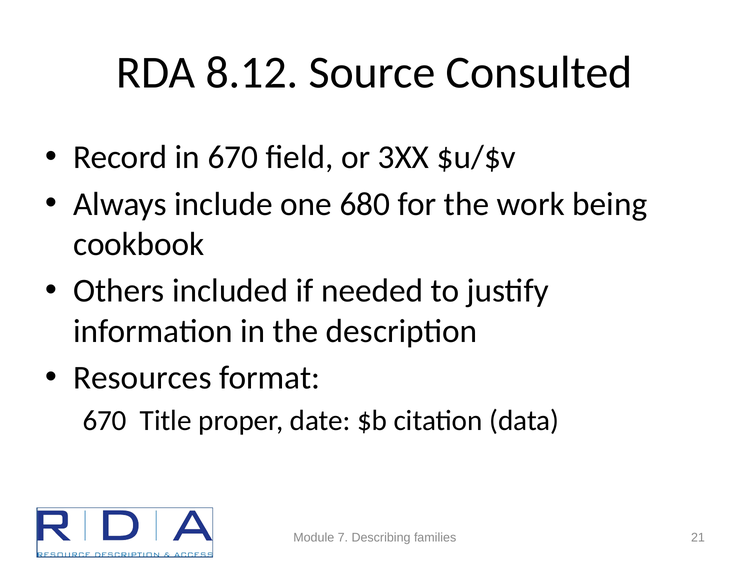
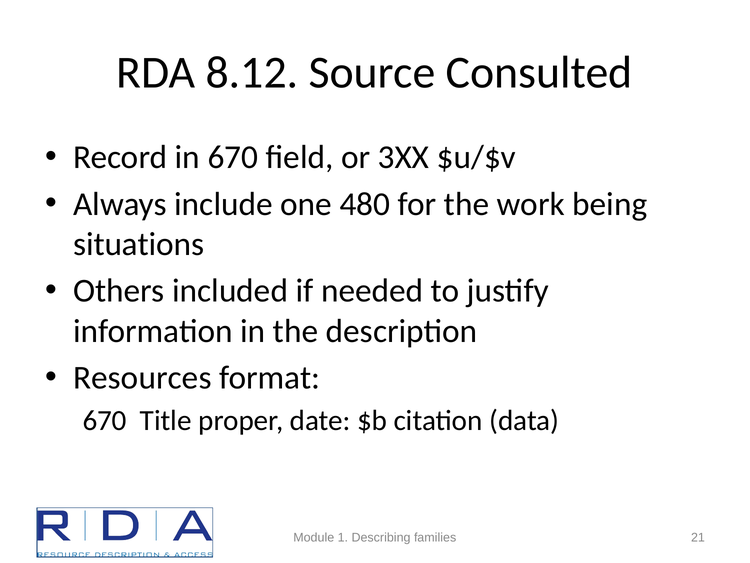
680: 680 -> 480
cookbook: cookbook -> situations
7: 7 -> 1
